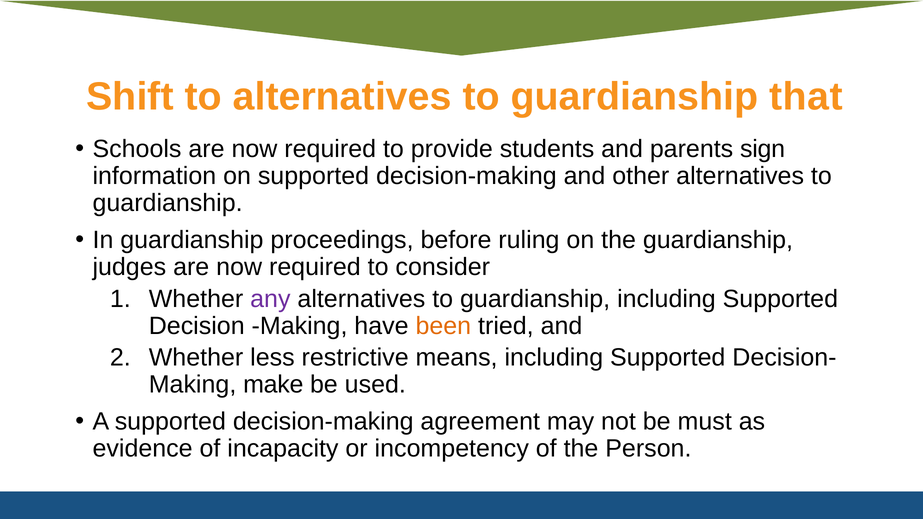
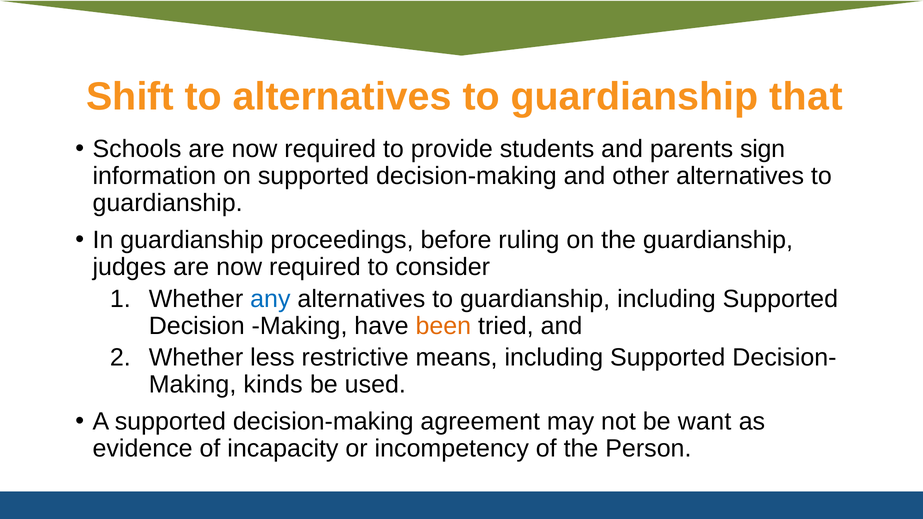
any colour: purple -> blue
make: make -> kinds
must: must -> want
